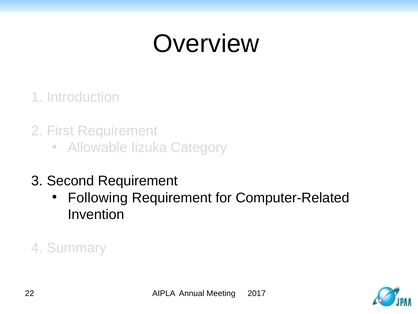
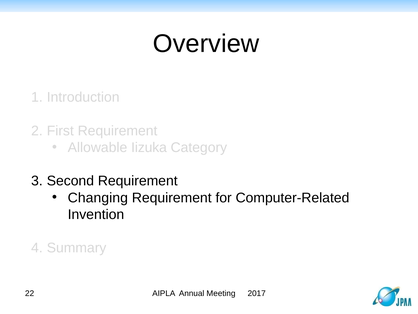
Following: Following -> Changing
